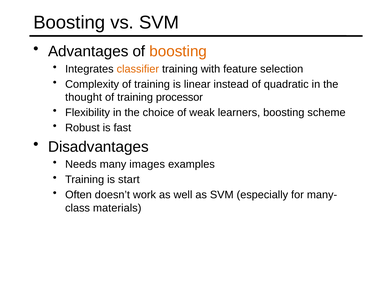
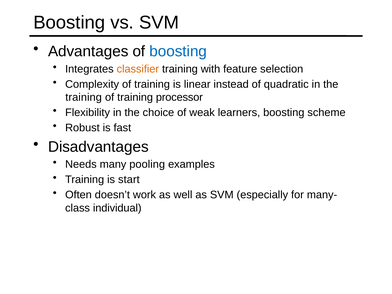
boosting at (178, 51) colour: orange -> blue
thought at (84, 97): thought -> training
images: images -> pooling
materials: materials -> individual
